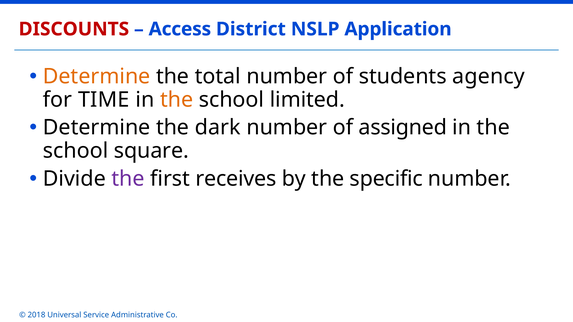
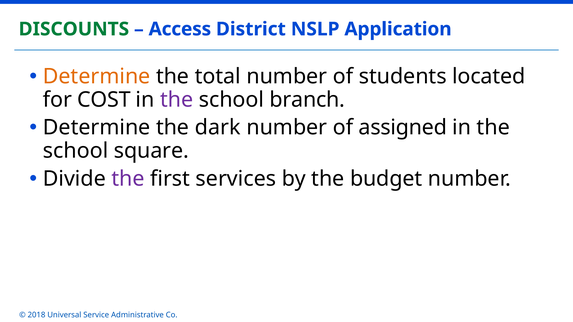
DISCOUNTS colour: red -> green
agency: agency -> located
TIME: TIME -> COST
the at (177, 100) colour: orange -> purple
limited: limited -> branch
receives: receives -> services
specific: specific -> budget
